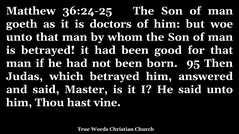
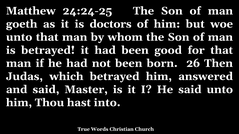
36:24-25: 36:24-25 -> 24:24-25
95: 95 -> 26
vine: vine -> into
